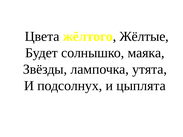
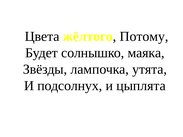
Жёлтые: Жёлтые -> Потому
